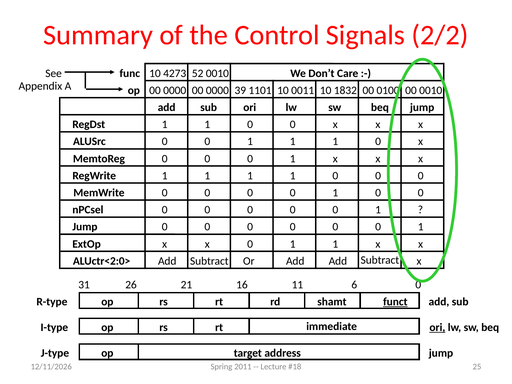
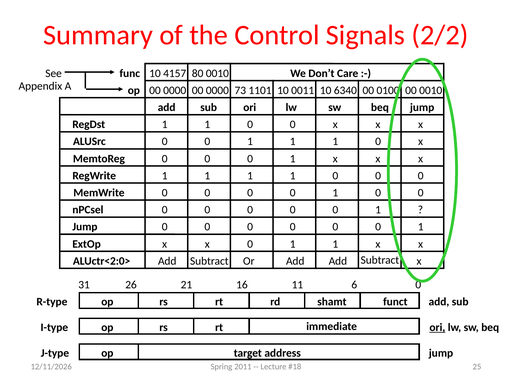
4273: 4273 -> 4157
52: 52 -> 80
39: 39 -> 73
1832: 1832 -> 6340
funct underline: present -> none
